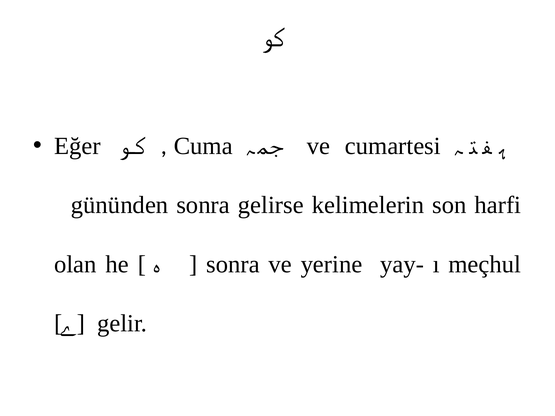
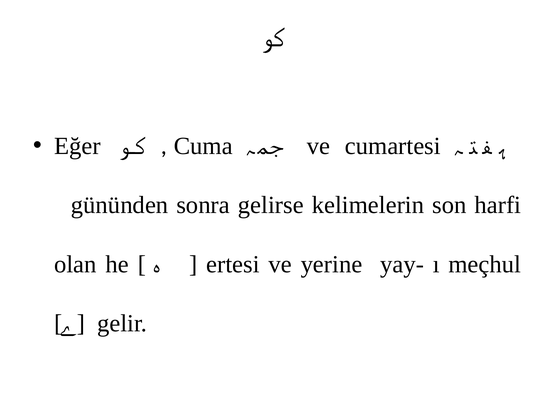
sonra at (233, 264): sonra -> ertesi
